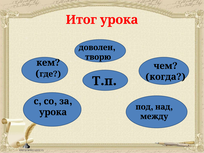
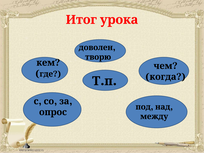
урока at (53, 112): урока -> опрос
